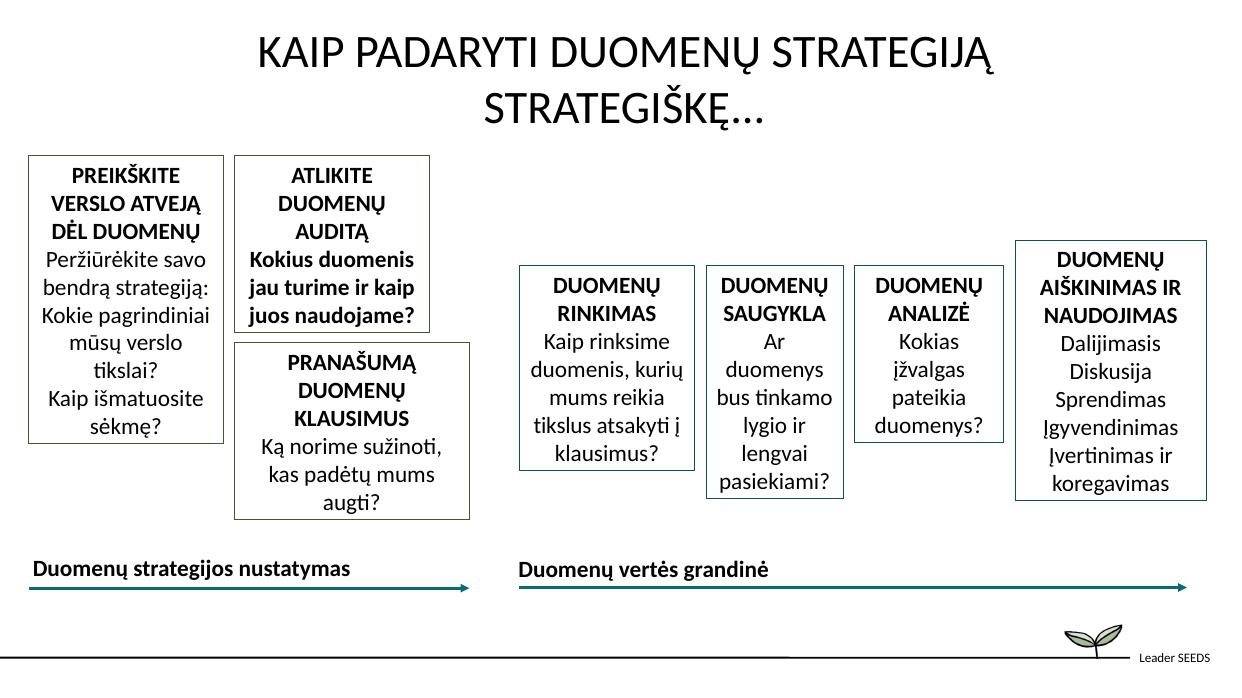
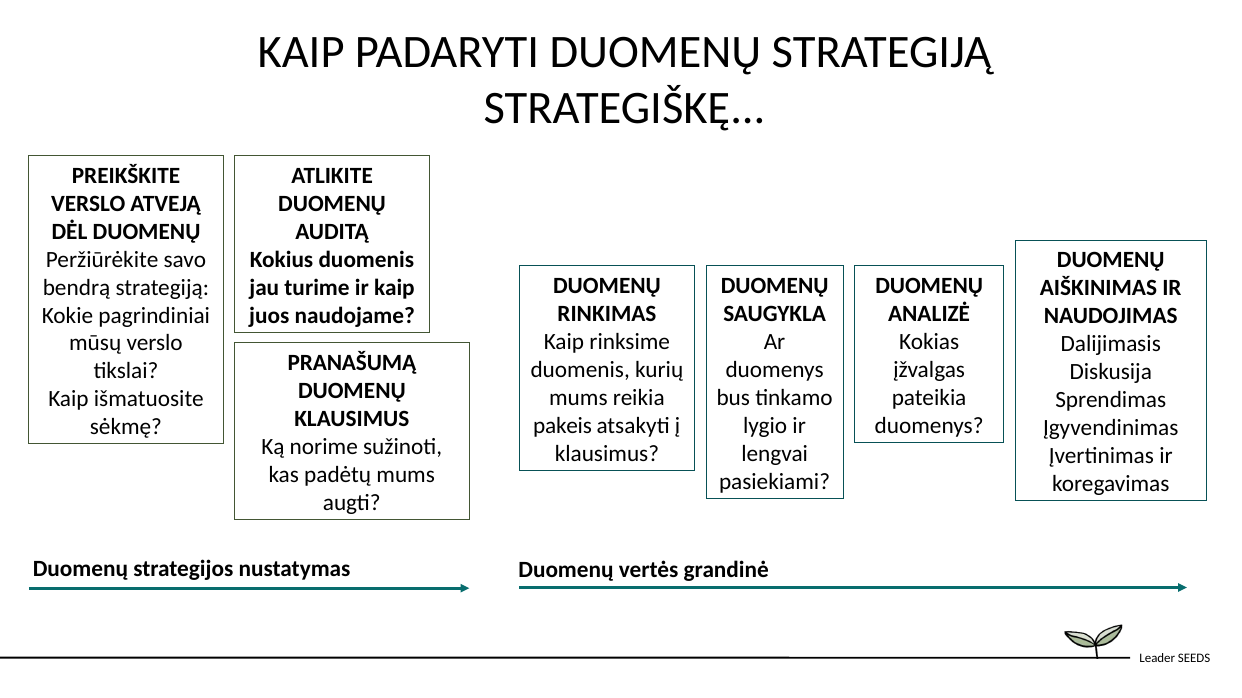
tikslus: tikslus -> pakeis
